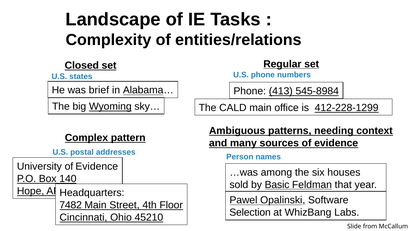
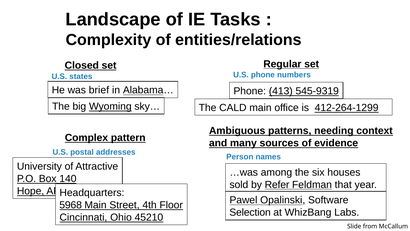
545-8984: 545-8984 -> 545-9319
412-228-1299: 412-228-1299 -> 412-264-1299
University of Evidence: Evidence -> Attractive
Basic: Basic -> Refer
7482: 7482 -> 5968
